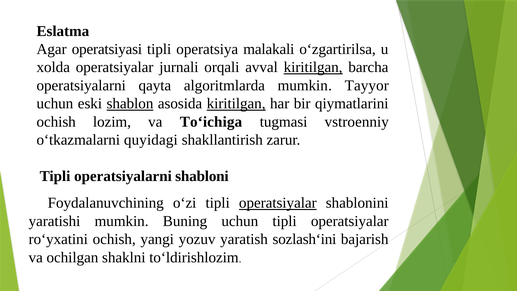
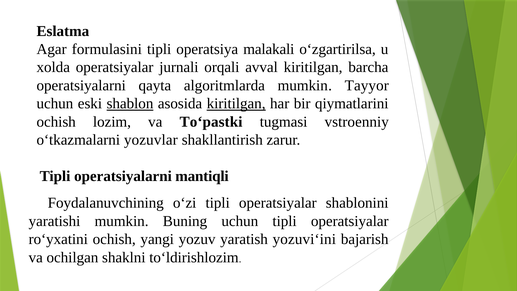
operatsiyasi: operatsiyasi -> formulasini
kiritilgan at (313, 67) underline: present -> none
To‘ichiga: To‘ichiga -> To‘pastki
quyidagi: quyidagi -> yozuvlar
shabloni: shabloni -> mantiqli
operatsiyalar at (278, 203) underline: present -> none
sozlash‘ini: sozlash‘ini -> yozuvi‘ini
